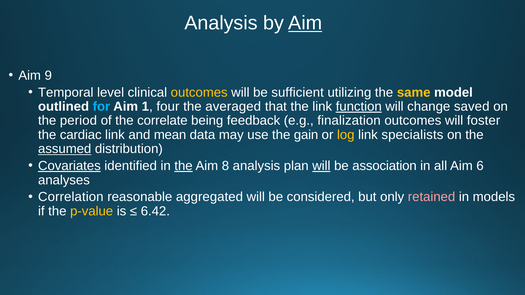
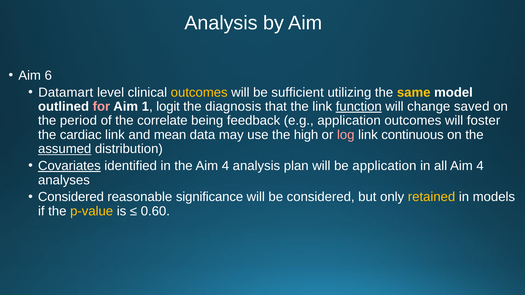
Aim at (305, 23) underline: present -> none
9: 9 -> 6
Temporal: Temporal -> Datamart
for colour: light blue -> pink
four: four -> logit
averaged: averaged -> diagnosis
e.g finalization: finalization -> application
gain: gain -> high
log colour: yellow -> pink
specialists: specialists -> continuous
the at (183, 166) underline: present -> none
8 at (225, 166): 8 -> 4
will at (321, 166) underline: present -> none
be association: association -> application
all Aim 6: 6 -> 4
Correlation at (71, 197): Correlation -> Considered
aggregated: aggregated -> significance
retained colour: pink -> yellow
6.42: 6.42 -> 0.60
